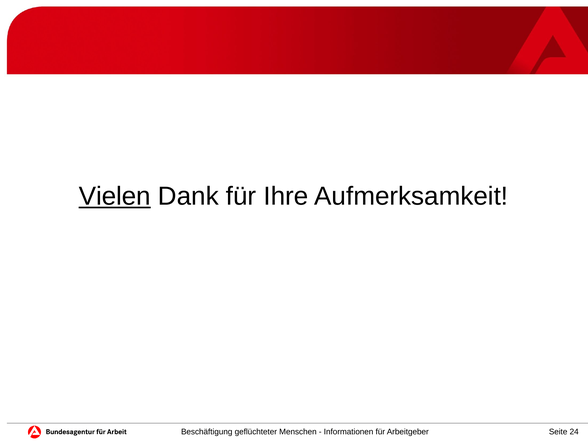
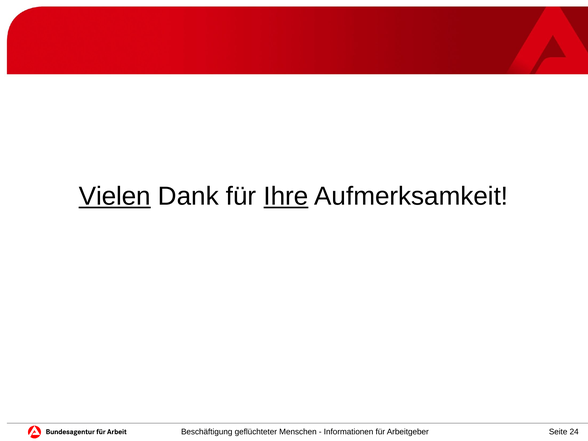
Ihre underline: none -> present
